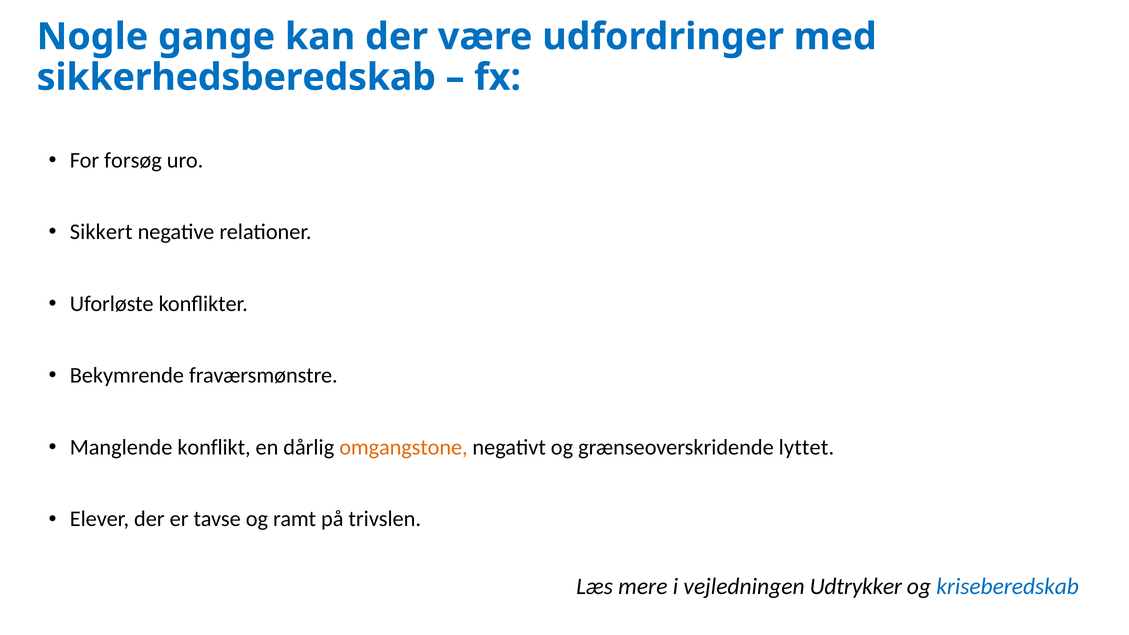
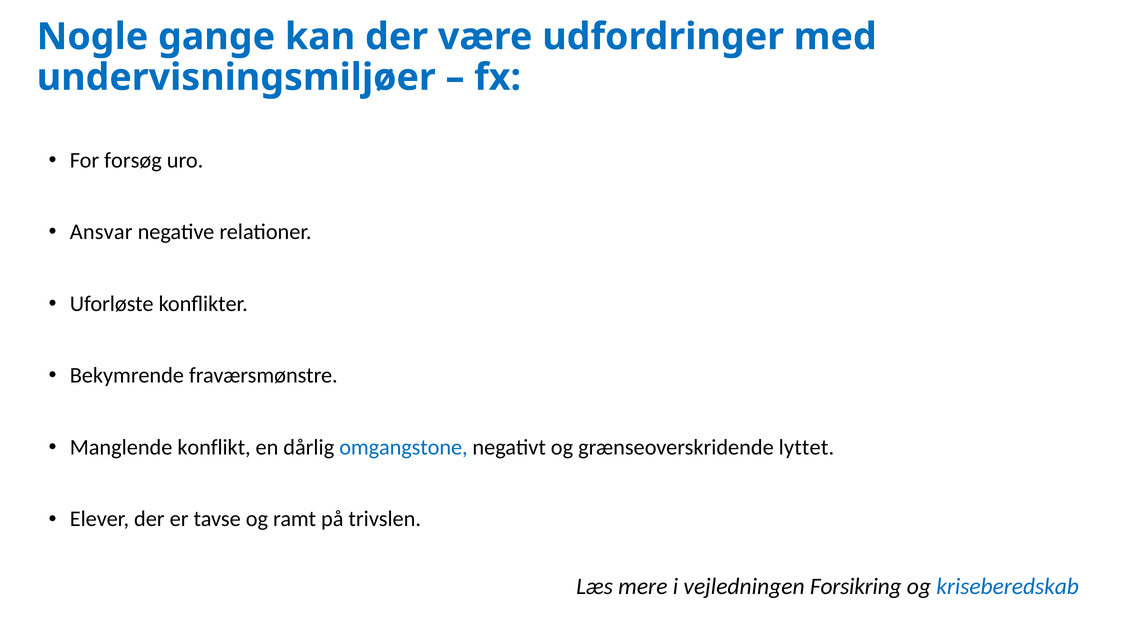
sikkerhedsberedskab: sikkerhedsberedskab -> undervisningsmiljøer
Sikkert: Sikkert -> Ansvar
omgangstone colour: orange -> blue
Udtrykker: Udtrykker -> Forsikring
